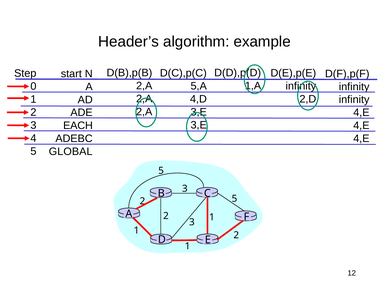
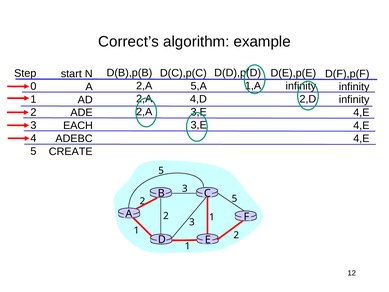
Header’s: Header’s -> Correct’s
GLOBAL: GLOBAL -> CREATE
